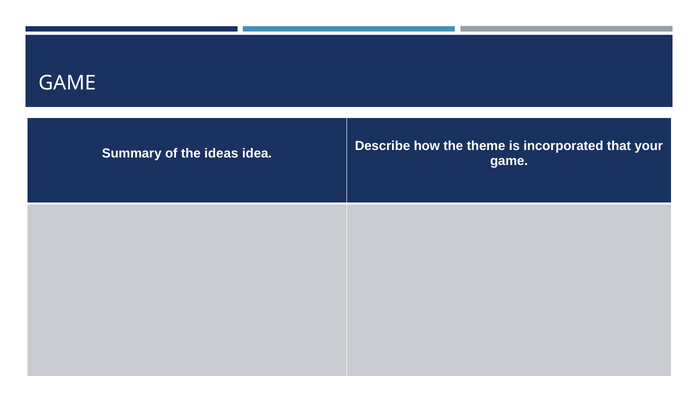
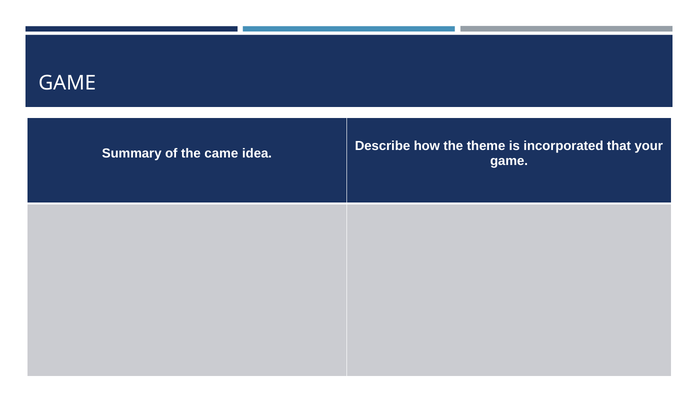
ideas: ideas -> came
